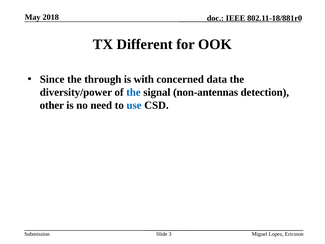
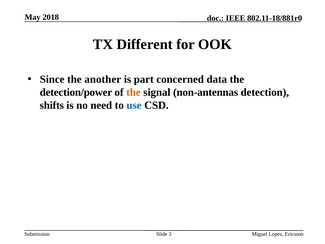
through: through -> another
with: with -> part
diversity/power: diversity/power -> detection/power
the at (133, 92) colour: blue -> orange
other: other -> shifts
